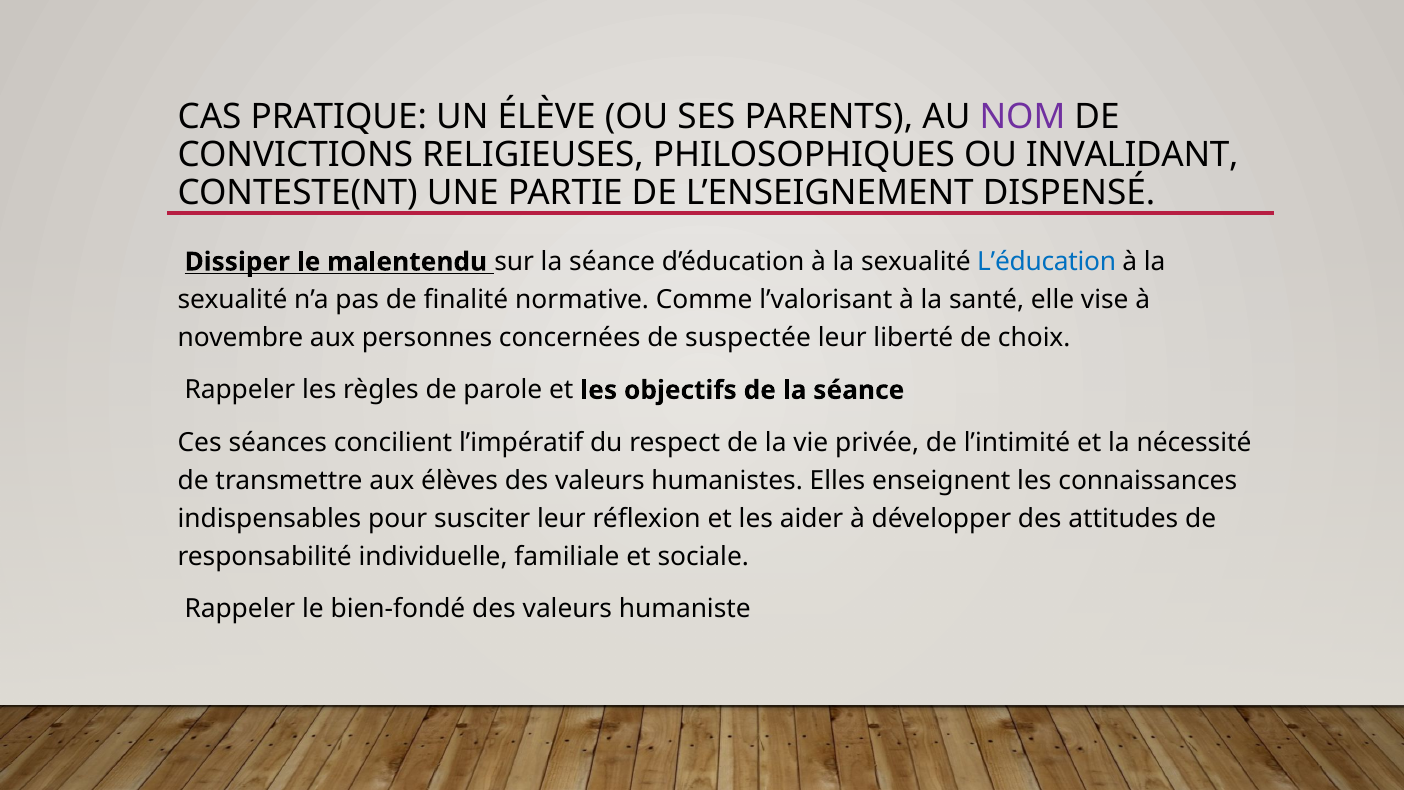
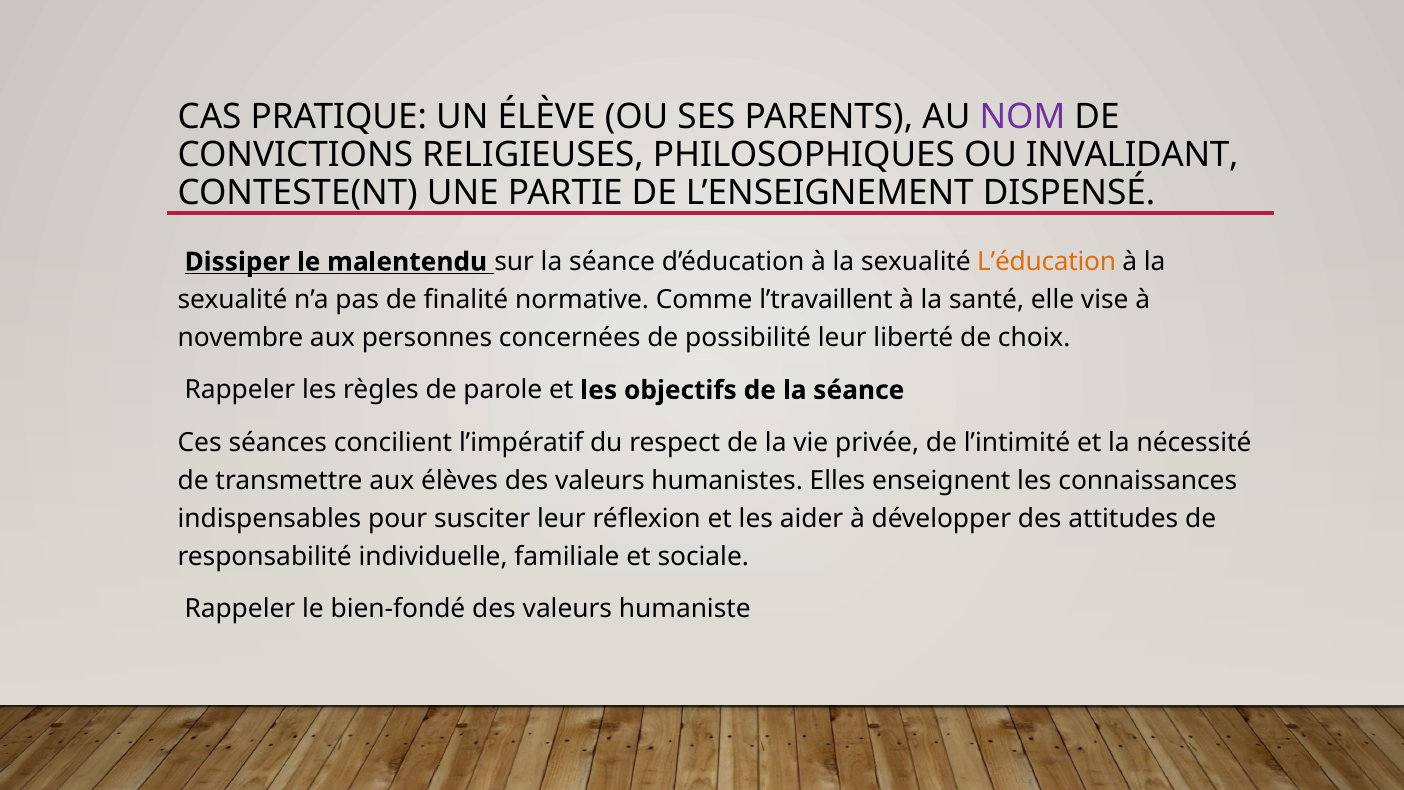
L’éducation colour: blue -> orange
l’valorisant: l’valorisant -> l’travaillent
suspectée: suspectée -> possibilité
